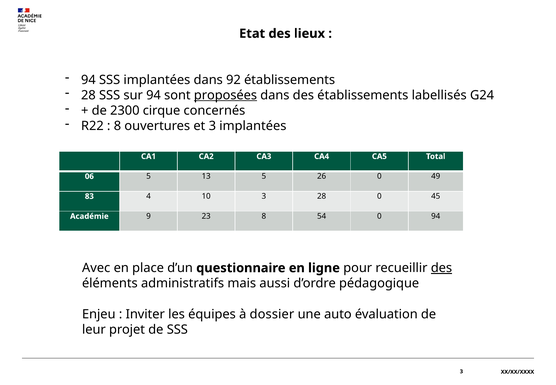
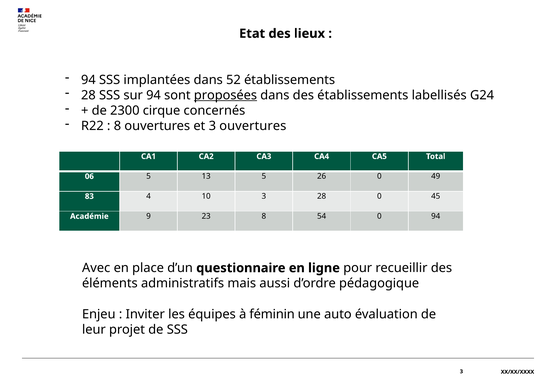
92: 92 -> 52
3 implantées: implantées -> ouvertures
des at (441, 268) underline: present -> none
dossier: dossier -> féminin
